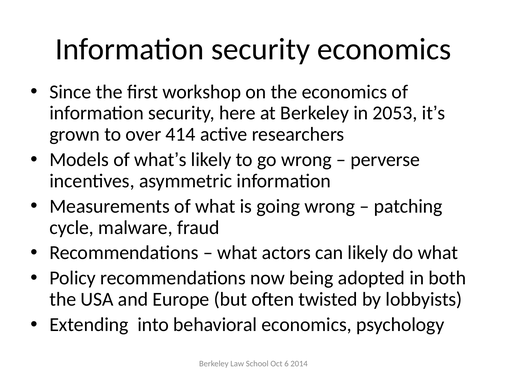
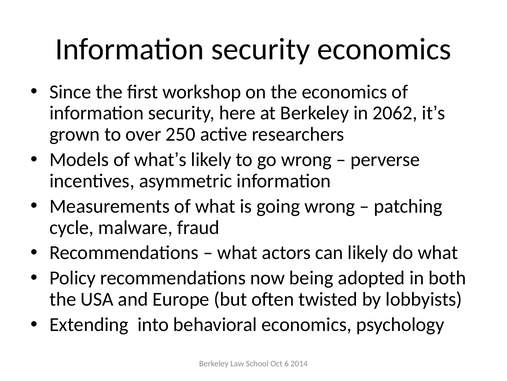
2053: 2053 -> 2062
414: 414 -> 250
